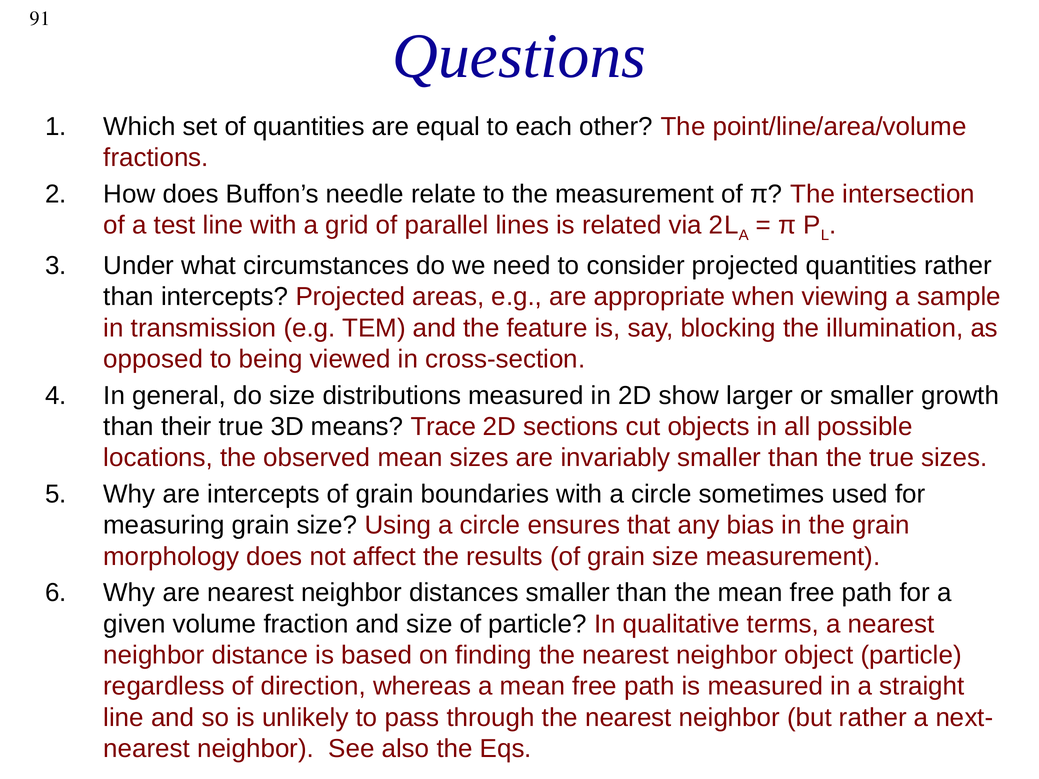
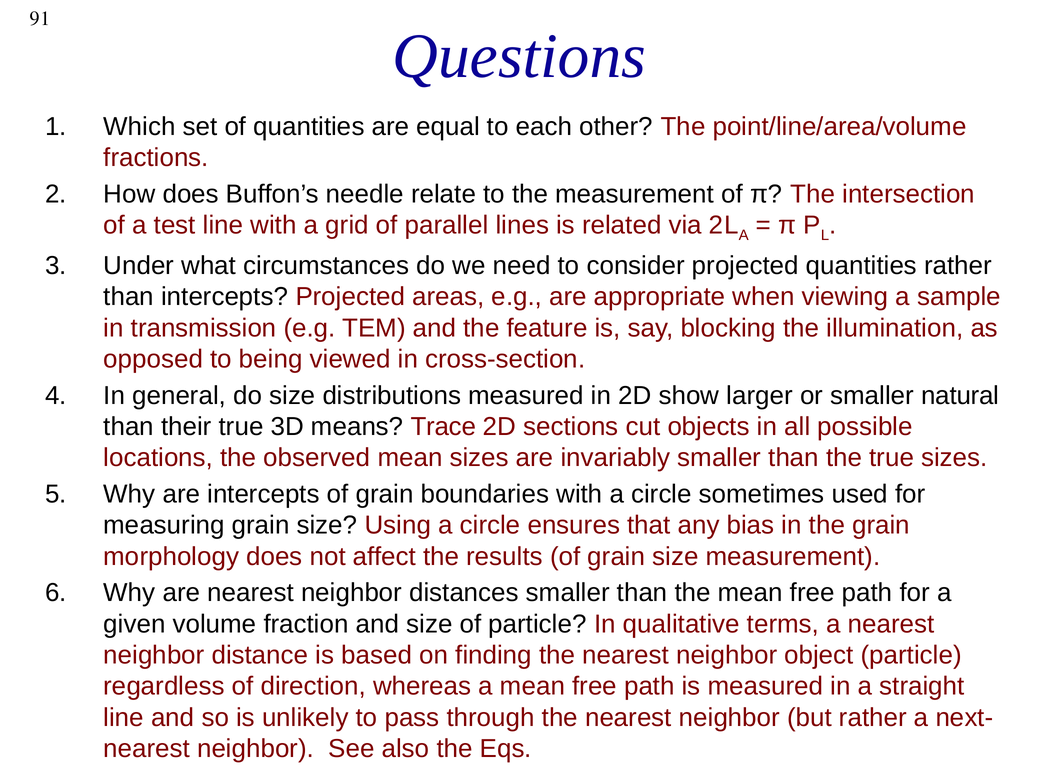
growth: growth -> natural
